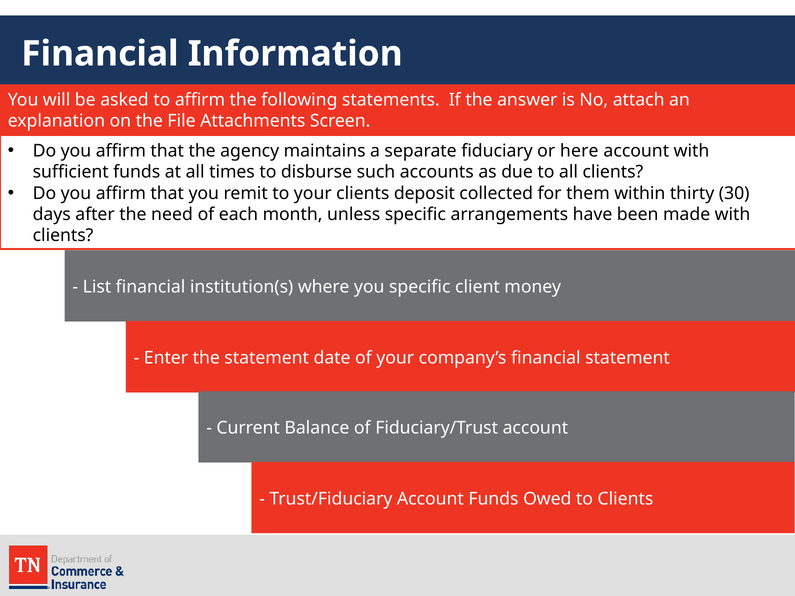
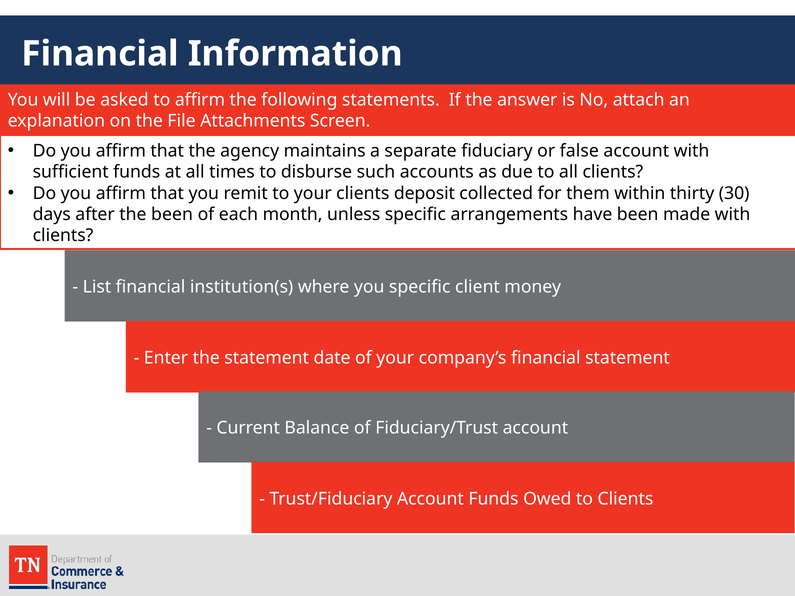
here: here -> false
the need: need -> been
